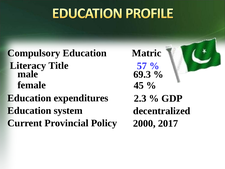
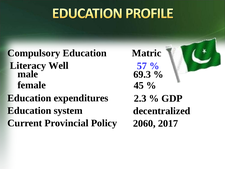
Title: Title -> Well
2000: 2000 -> 2060
